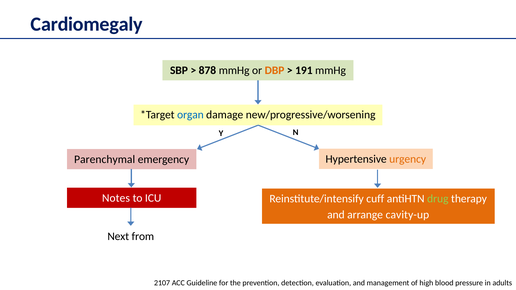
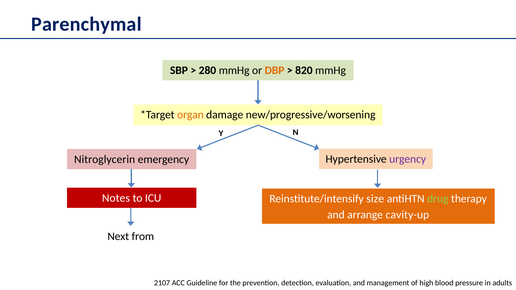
Cardiomegaly: Cardiomegaly -> Parenchymal
878: 878 -> 280
191: 191 -> 820
organ colour: blue -> orange
Parenchymal: Parenchymal -> Nitroglycerin
urgency colour: orange -> purple
cuff: cuff -> size
